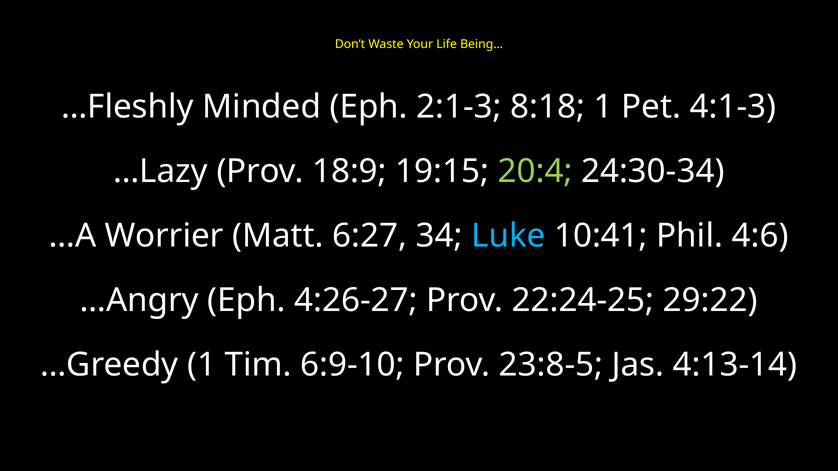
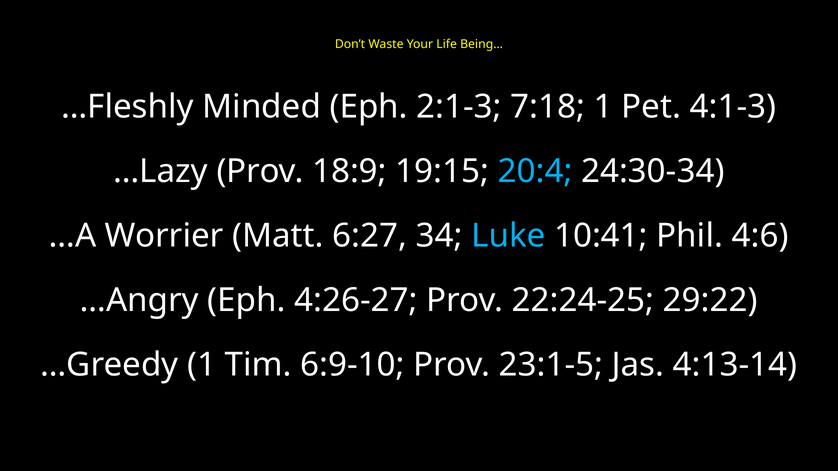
8:18: 8:18 -> 7:18
20:4 colour: light green -> light blue
23:8-5: 23:8-5 -> 23:1-5
